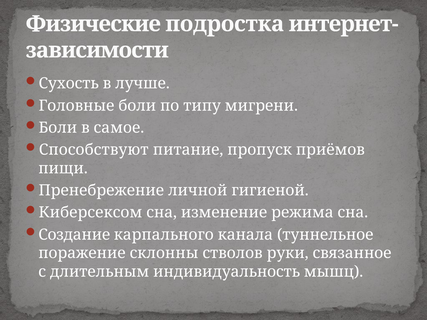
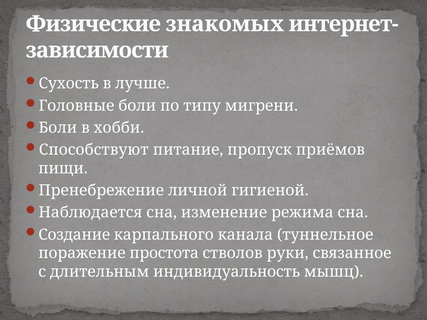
подростка: подростка -> знакомых
самое: самое -> хобби
Киберсексом: Киберсексом -> Наблюдается
склонны: склонны -> простота
